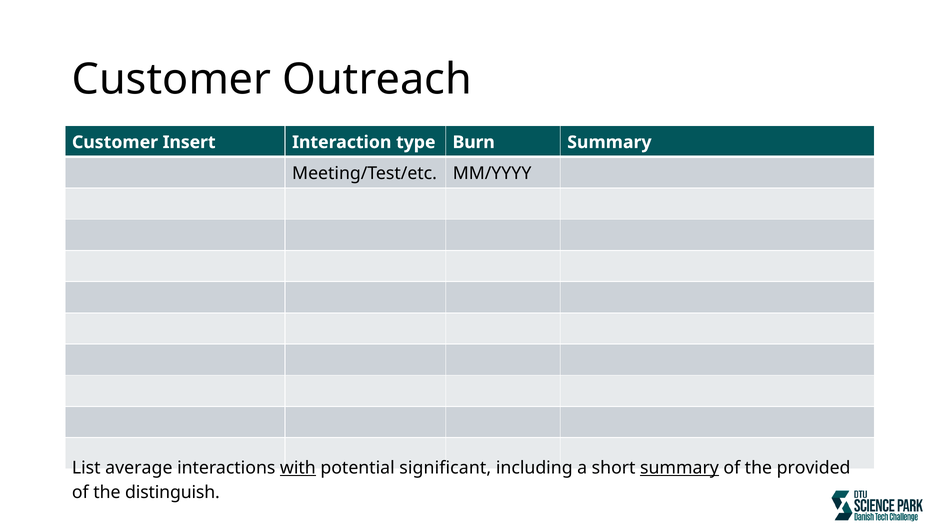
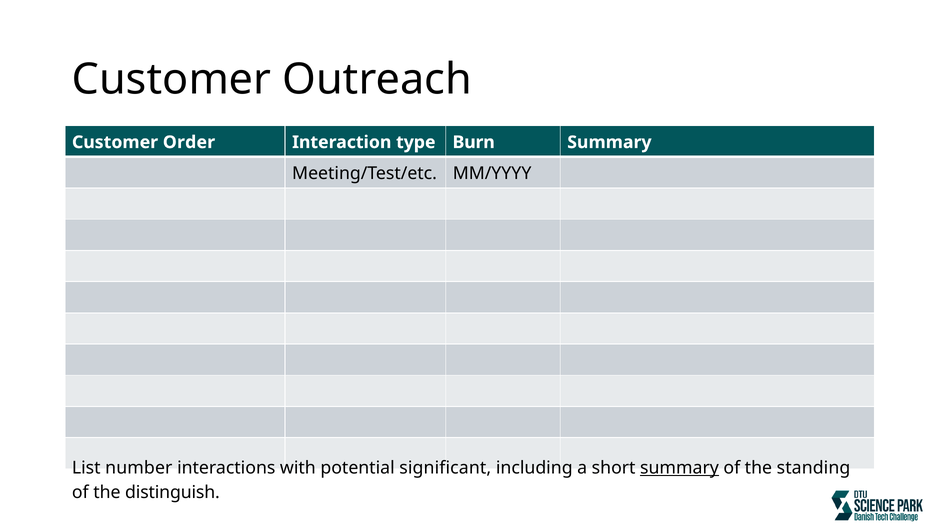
Insert: Insert -> Order
average: average -> number
with underline: present -> none
provided: provided -> standing
